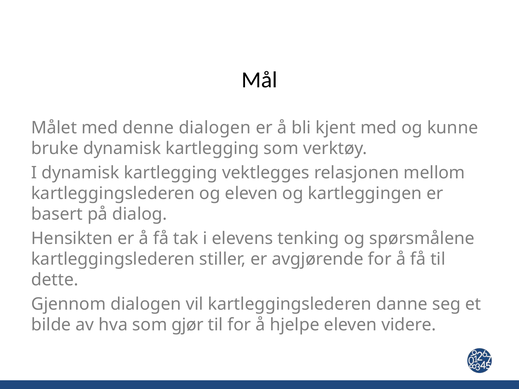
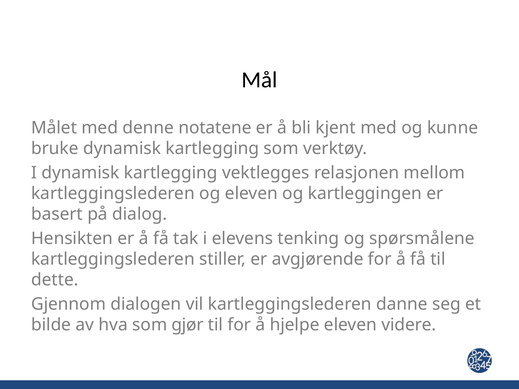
denne dialogen: dialogen -> notatene
